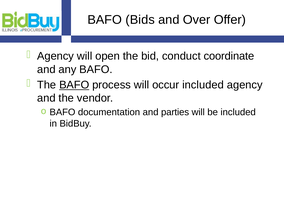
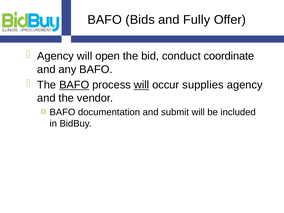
Over: Over -> Fully
will at (142, 85) underline: none -> present
occur included: included -> supplies
parties: parties -> submit
